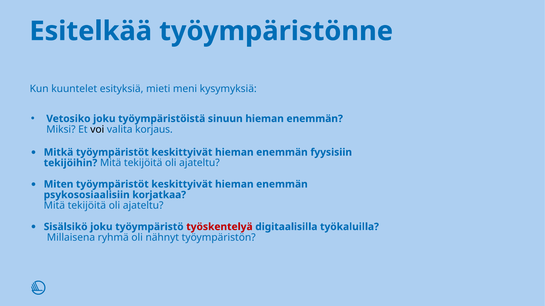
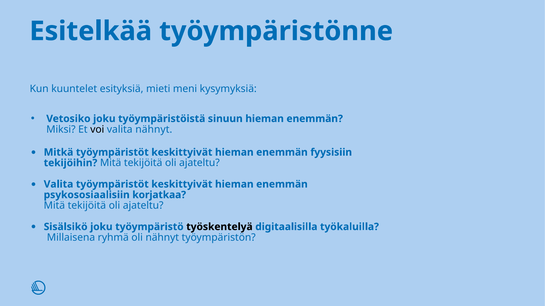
valita korjaus: korjaus -> nähnyt
Miten at (59, 184): Miten -> Valita
työskentelyä colour: red -> black
